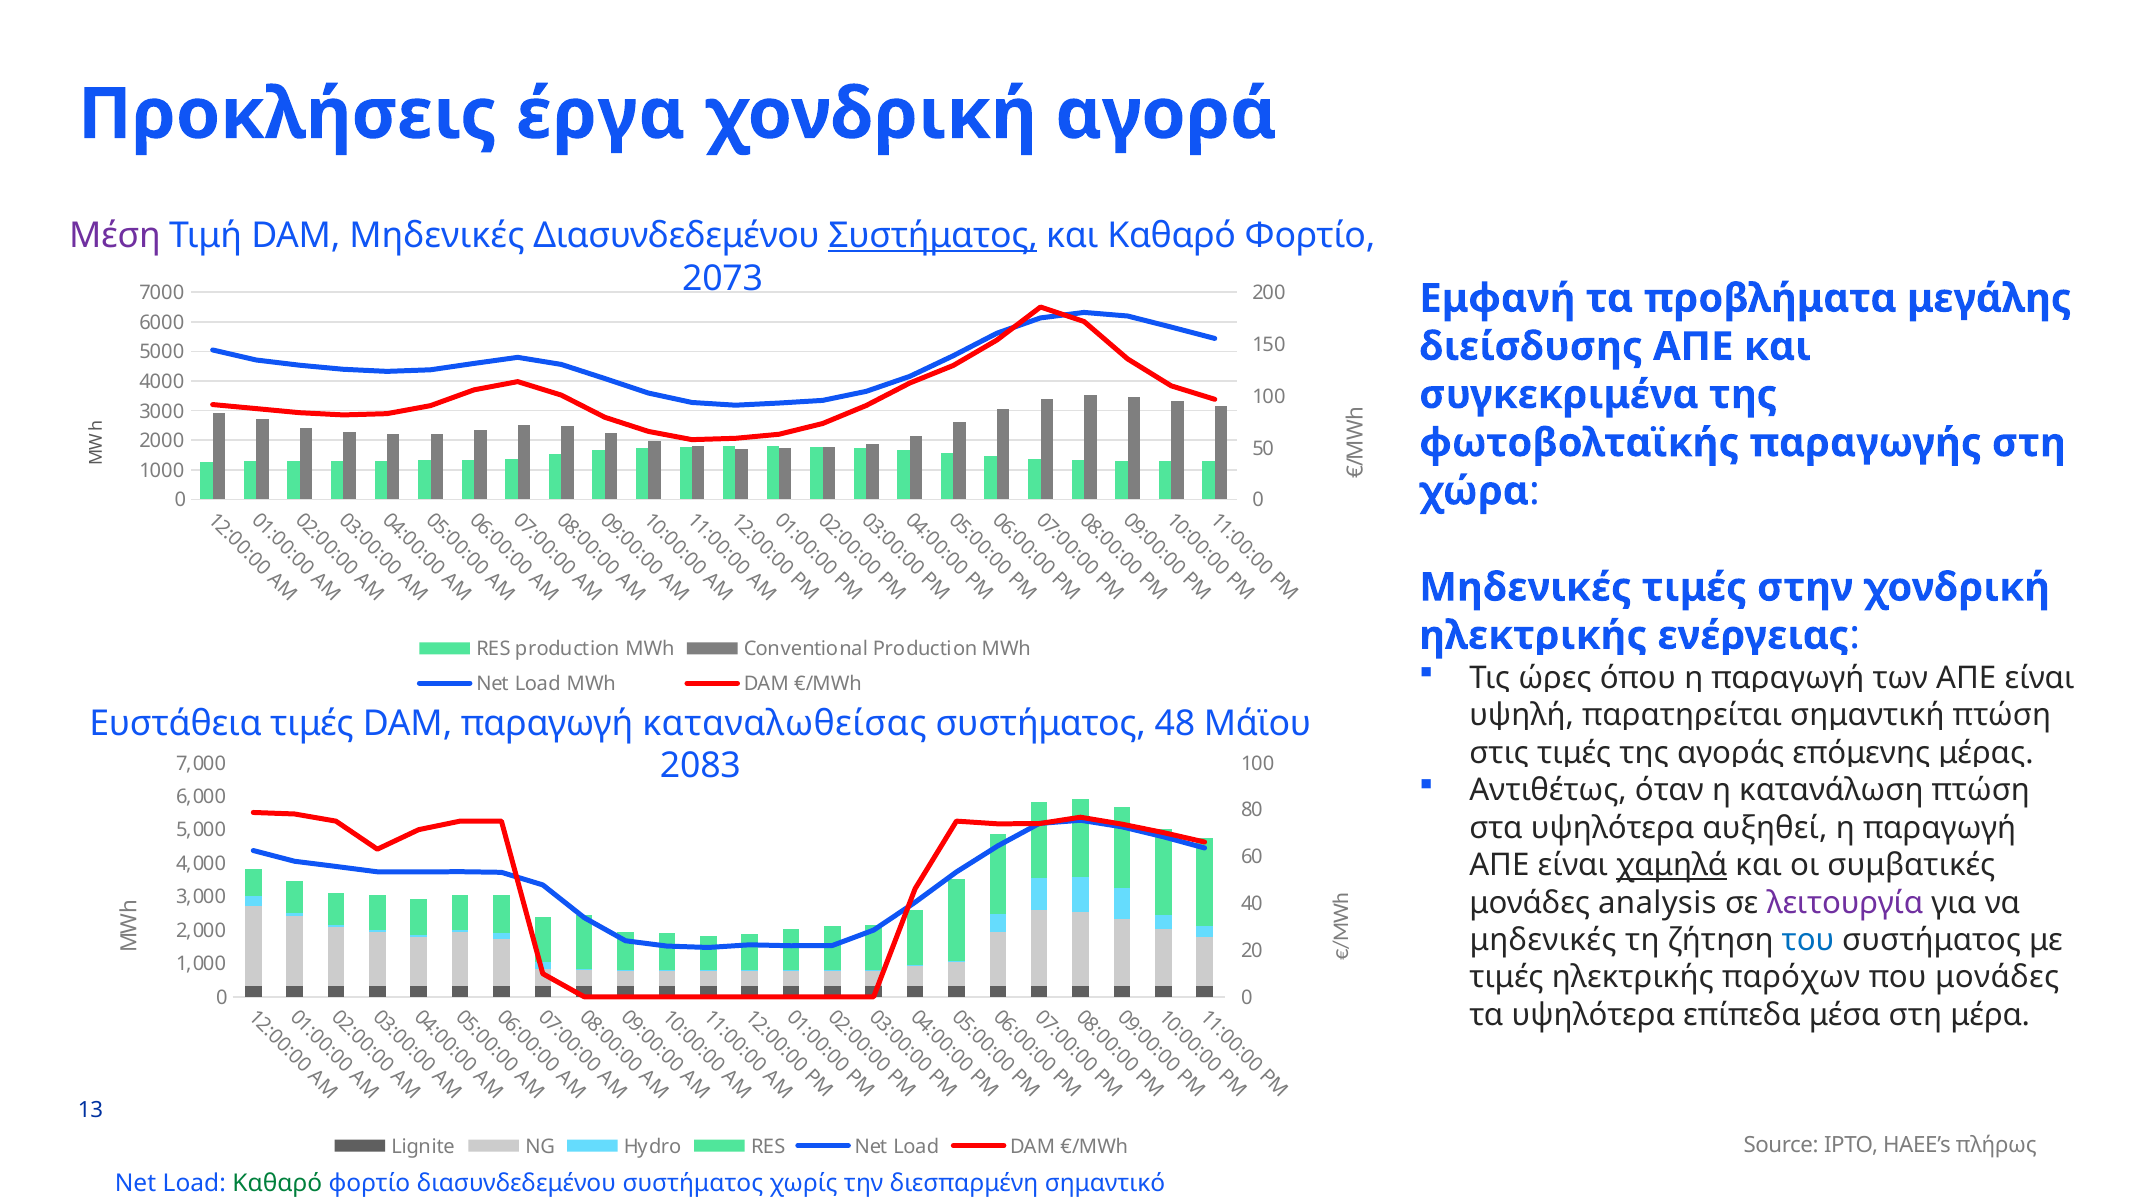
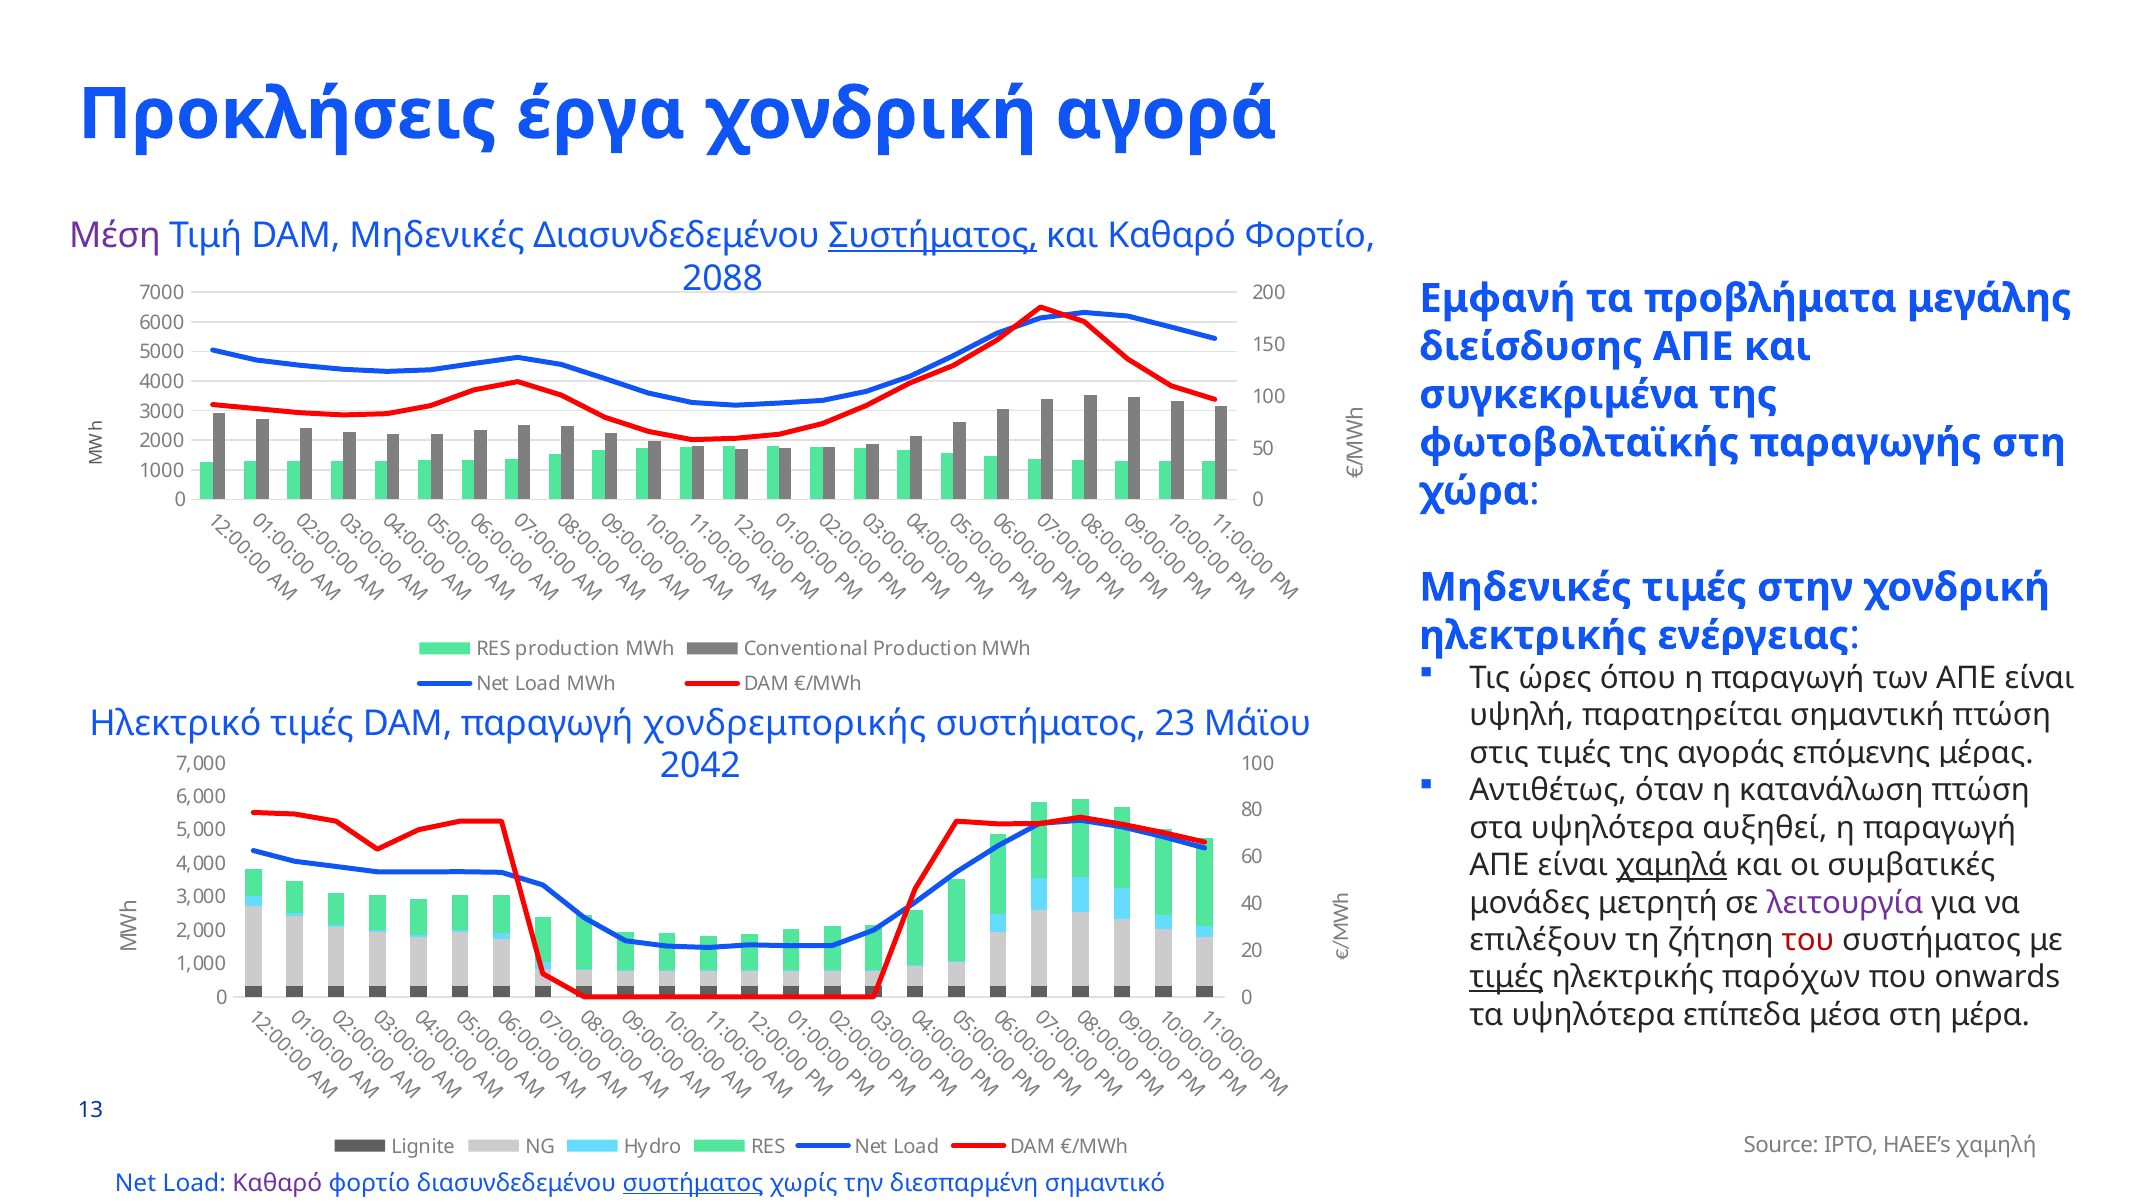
2073: 2073 -> 2088
Ευστάθεια: Ευστάθεια -> Ηλεκτρικό
καταναλωθείσας: καταναλωθείσας -> χονδρεμπορικής
48: 48 -> 23
2083: 2083 -> 2042
analysis: analysis -> μετρητή
μηδενικές at (1543, 940): μηδενικές -> επιλέξουν
του colour: blue -> red
τιμές at (1507, 978) underline: none -> present
που μονάδες: μονάδες -> onwards
πλήρως: πλήρως -> χαμηλή
Καθαρό at (277, 1183) colour: green -> purple
συστήματος at (693, 1183) underline: none -> present
